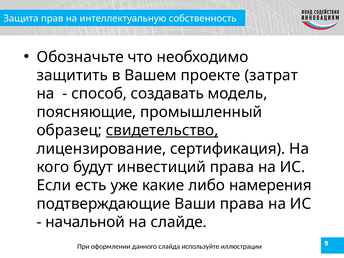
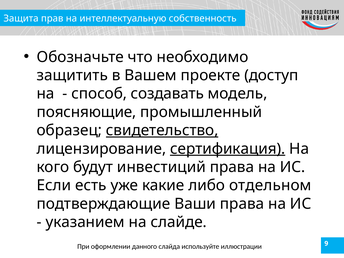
затрат: затрат -> доступ
сертификация underline: none -> present
намерения: намерения -> отдельном
начальной: начальной -> указанием
